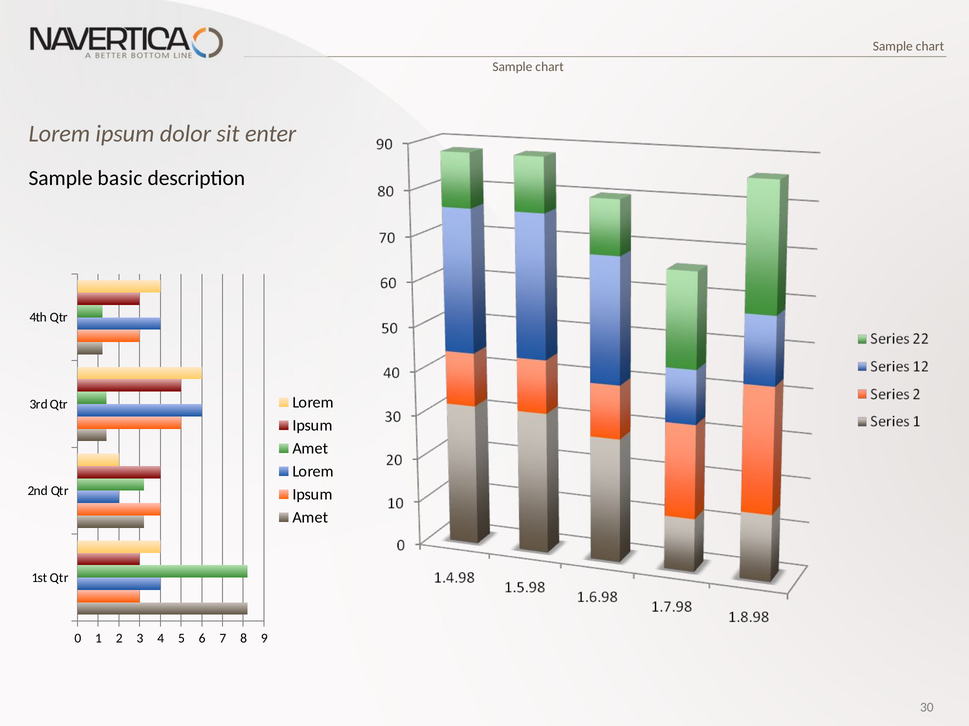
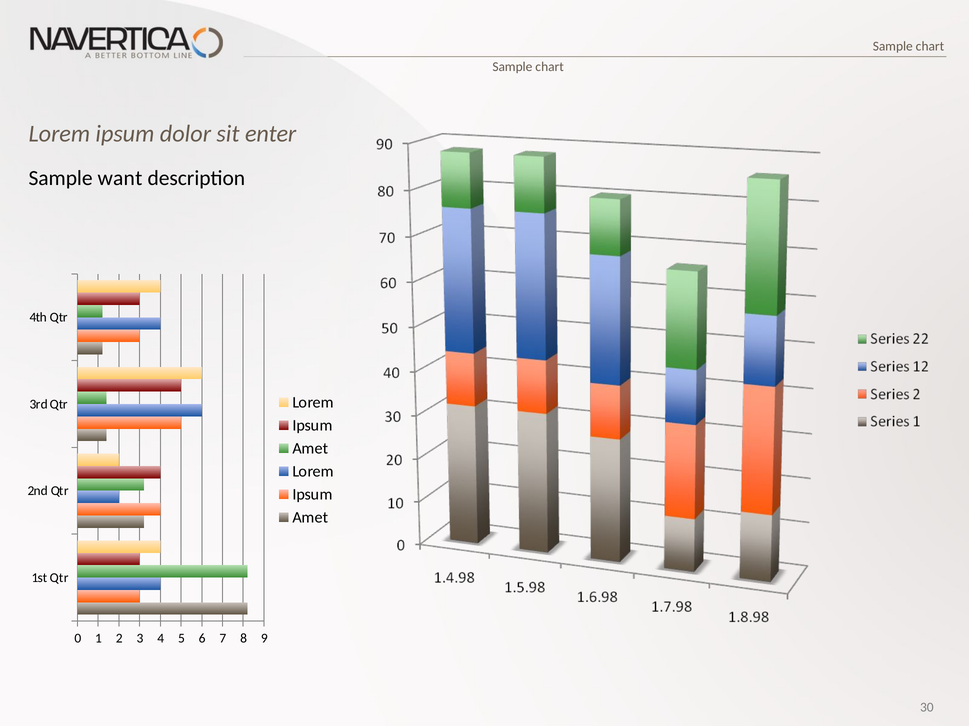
basic: basic -> want
